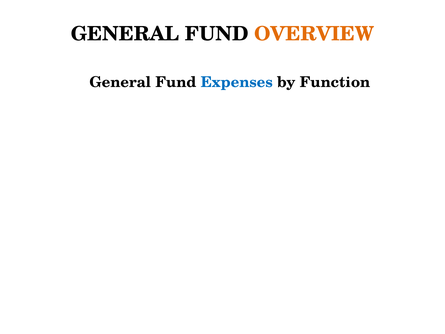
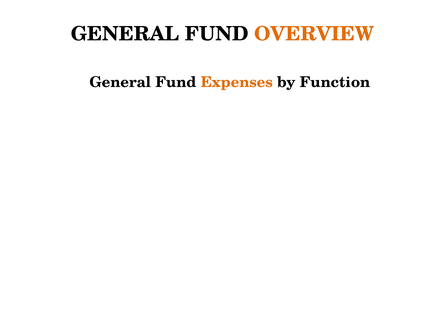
Expenses colour: blue -> orange
